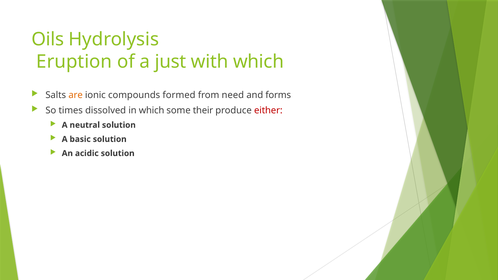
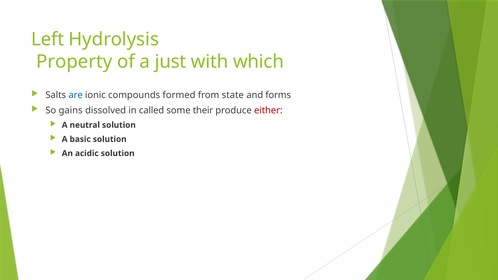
Oils: Oils -> Left
Eruption: Eruption -> Property
are colour: orange -> blue
need: need -> state
times: times -> gains
in which: which -> called
